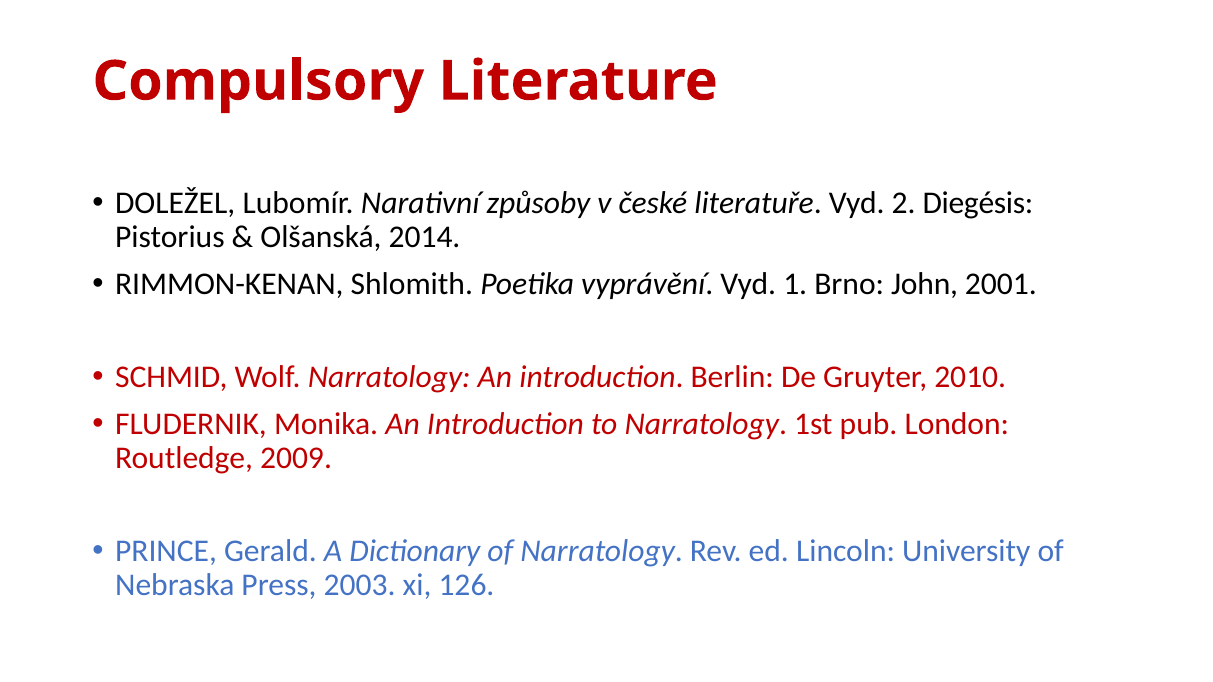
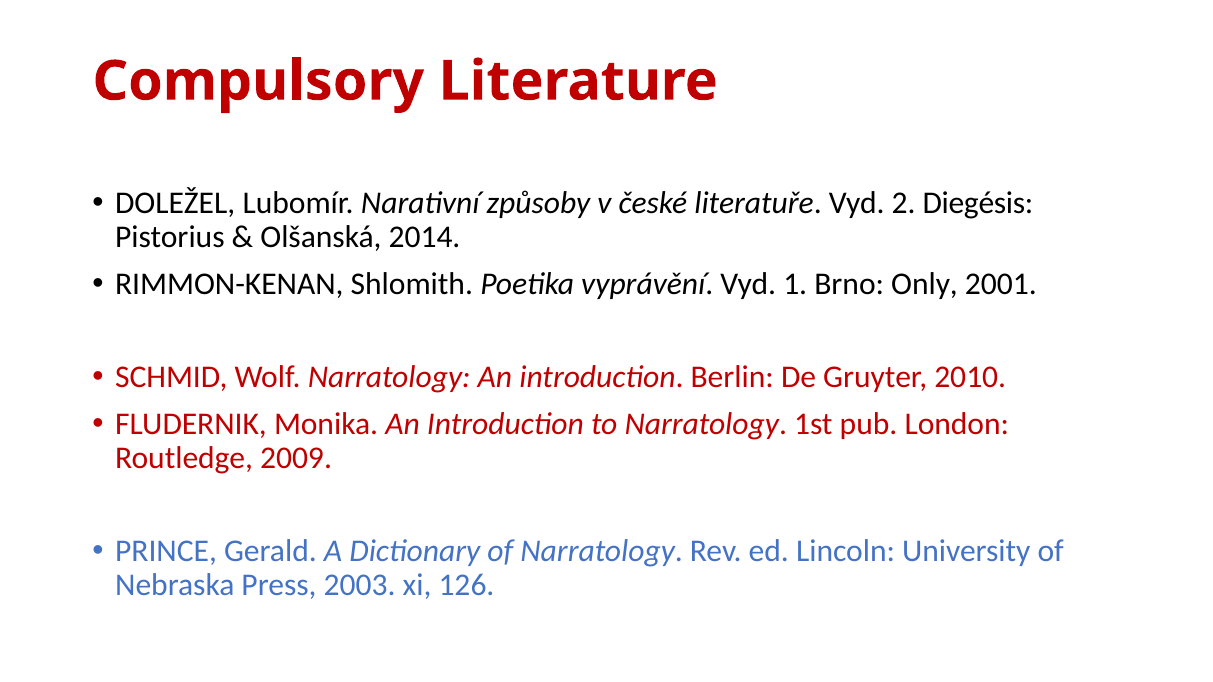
John: John -> Only
